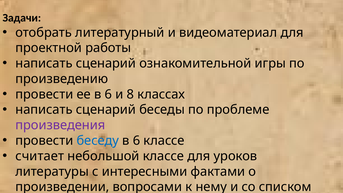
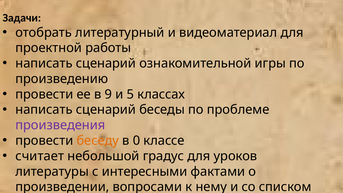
ее в 6: 6 -> 9
8: 8 -> 5
беседу colour: blue -> orange
6 at (136, 141): 6 -> 0
небольшой классе: классе -> градус
